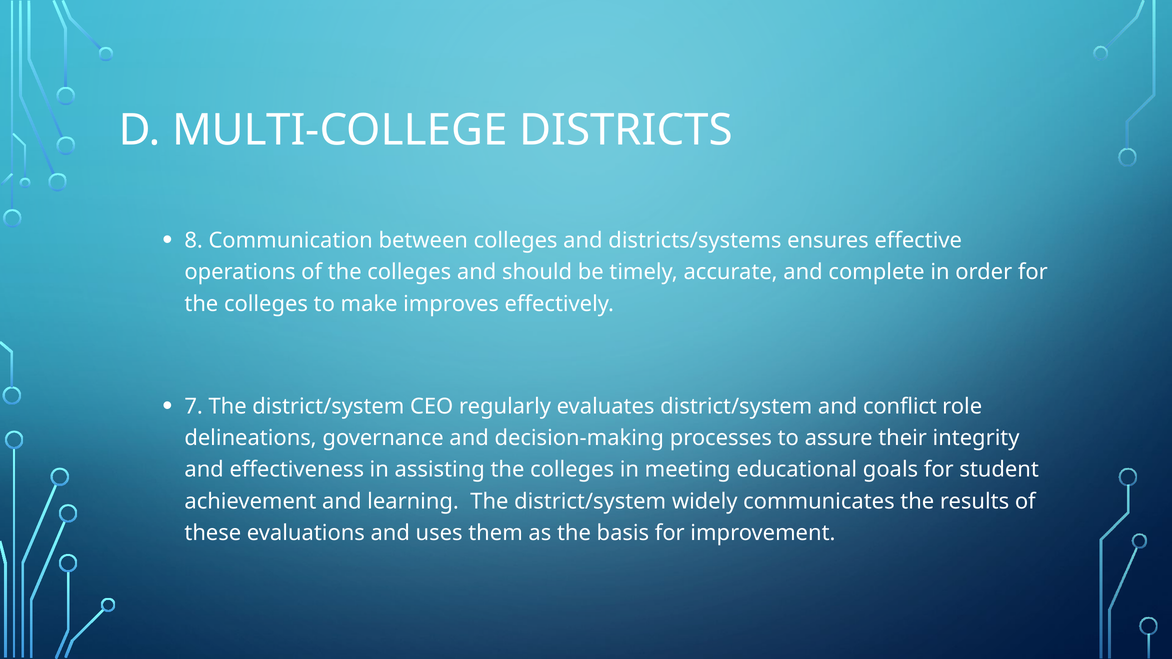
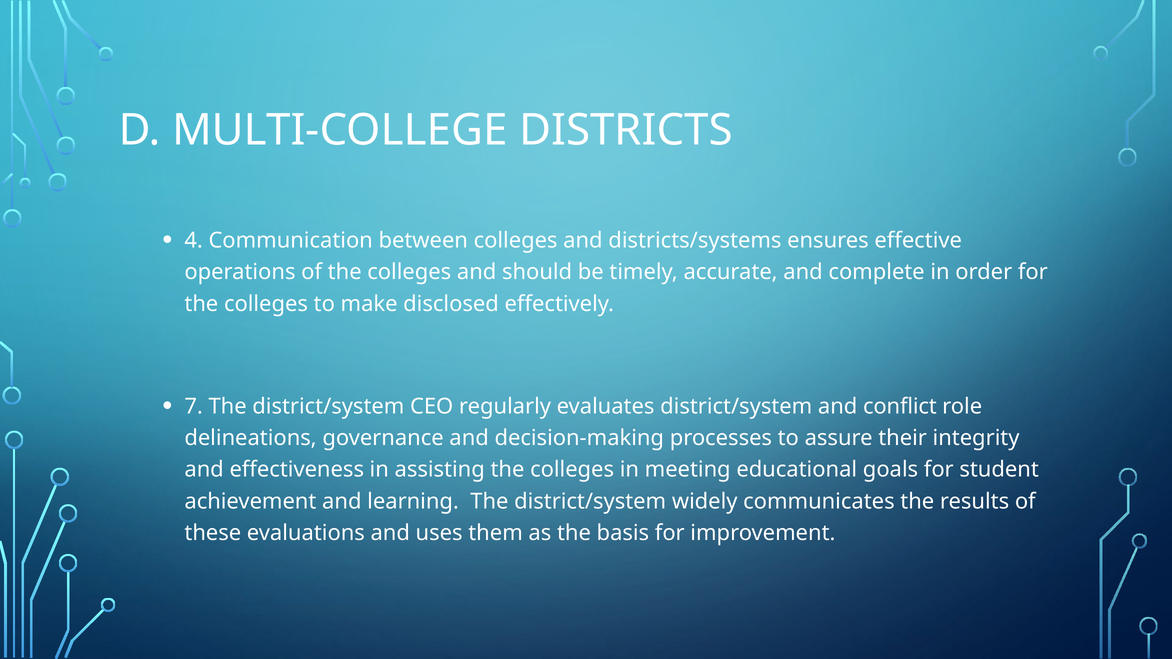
8: 8 -> 4
improves: improves -> disclosed
